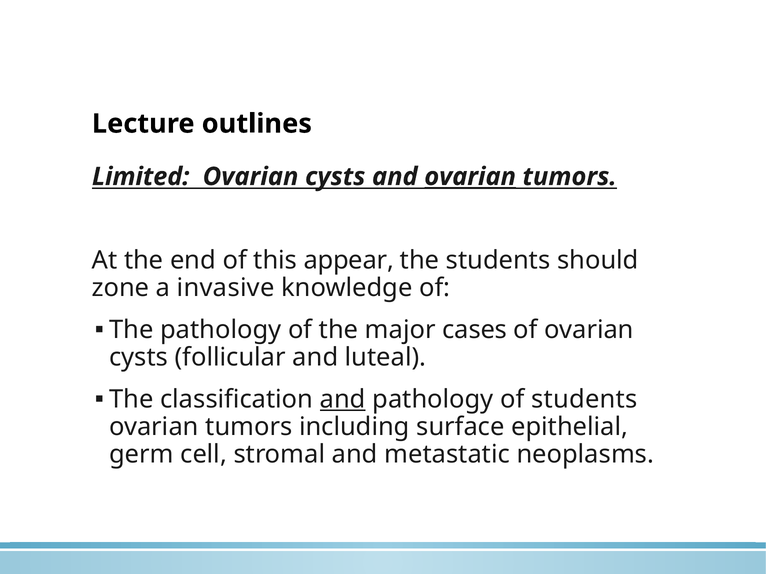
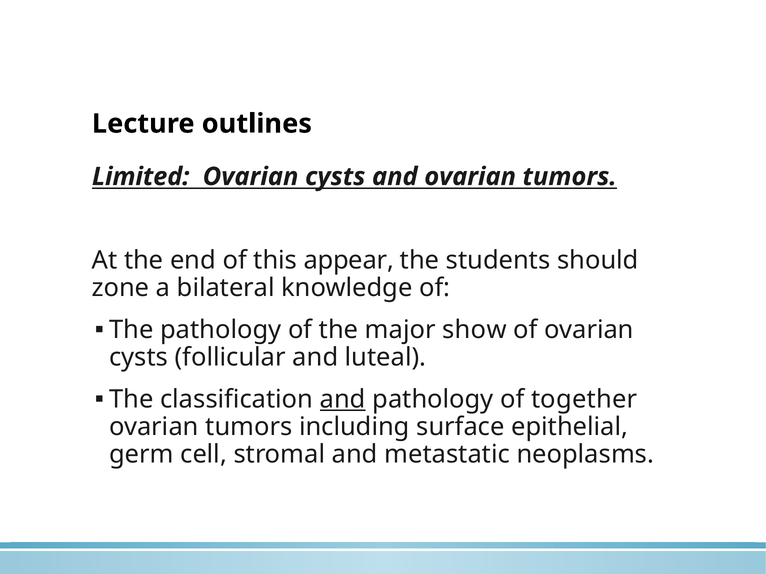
ovarian at (470, 177) underline: present -> none
invasive: invasive -> bilateral
cases: cases -> show
of students: students -> together
